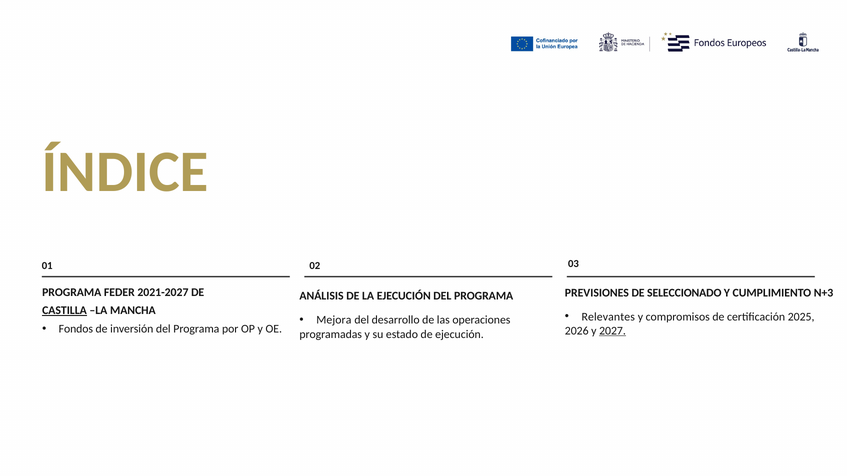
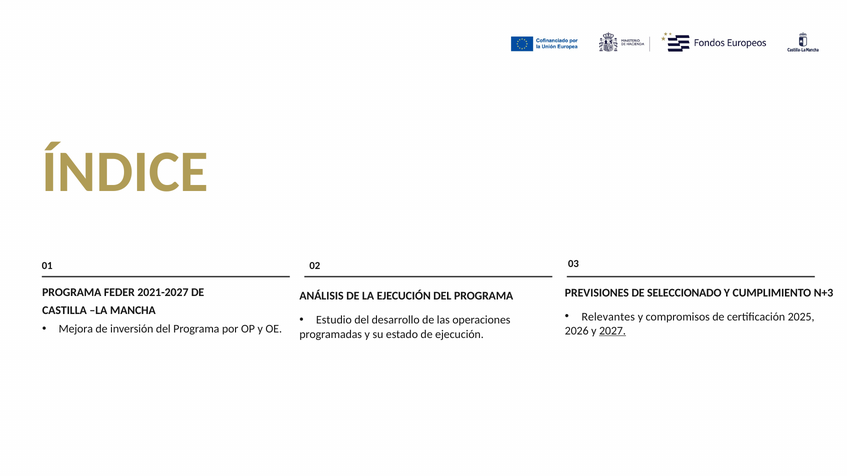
CASTILLA underline: present -> none
Mejora: Mejora -> Estudio
Fondos: Fondos -> Mejora
